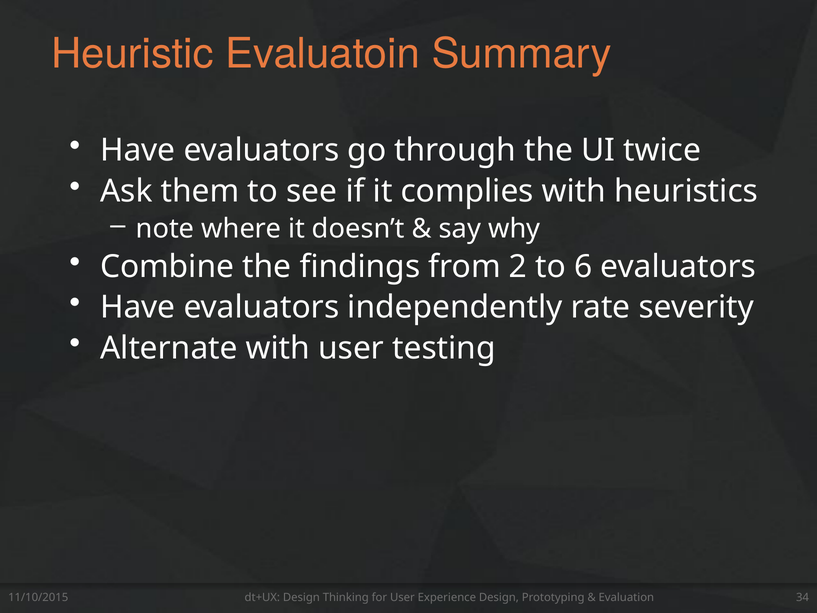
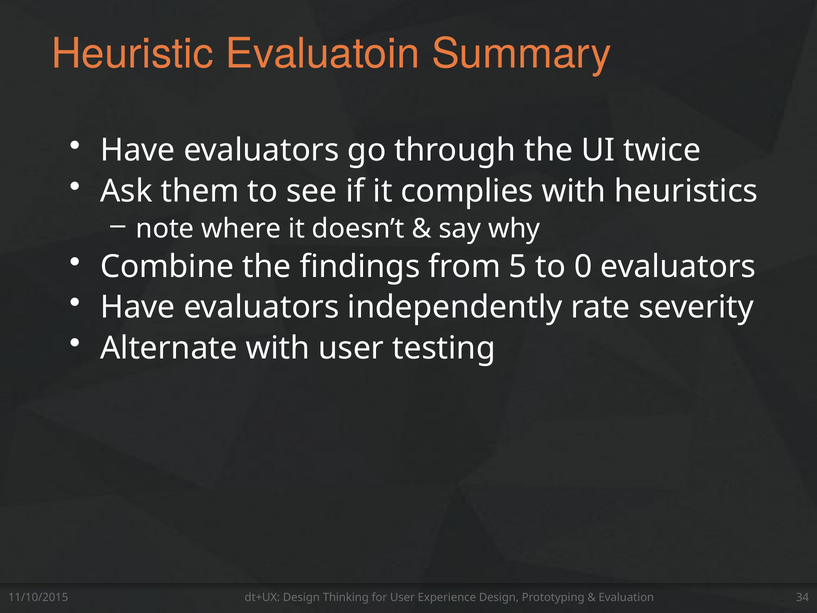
2: 2 -> 5
6: 6 -> 0
